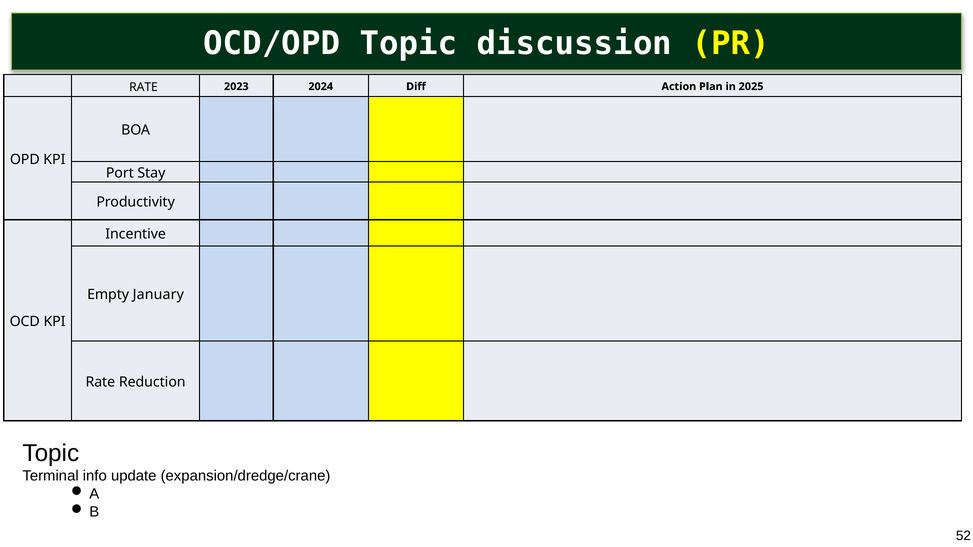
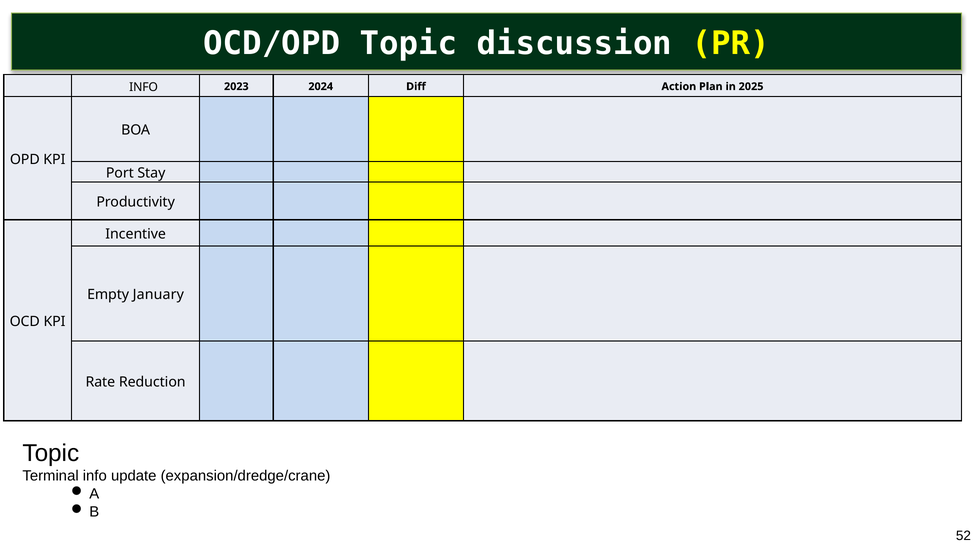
RATE at (144, 87): RATE -> INFO
